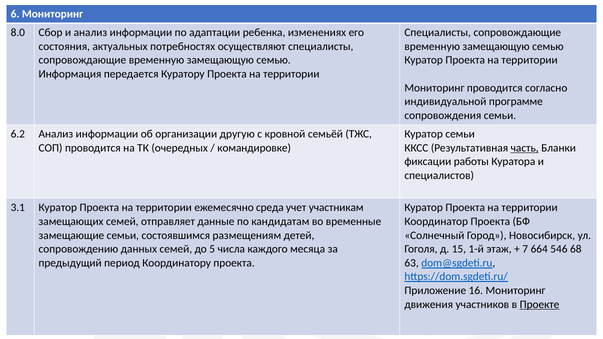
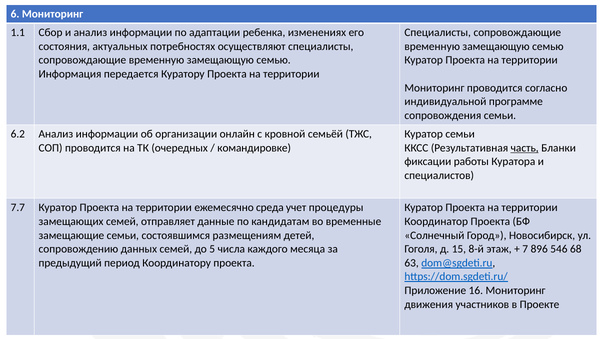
8.0: 8.0 -> 1.1
другую: другую -> онлайн
3.1: 3.1 -> 7.7
участникам: участникам -> процедуры
1-й: 1-й -> 8-й
664: 664 -> 896
Проекте underline: present -> none
